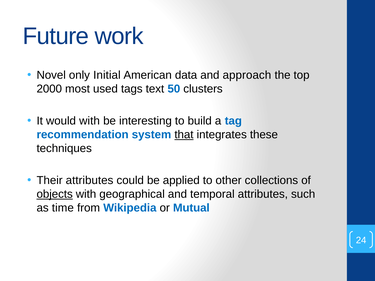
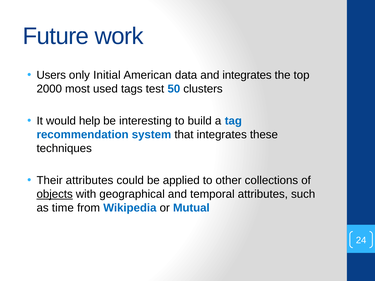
Novel: Novel -> Users
and approach: approach -> integrates
text: text -> test
would with: with -> help
that underline: present -> none
